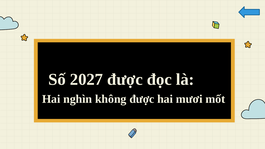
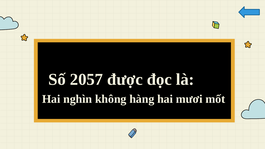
2027: 2027 -> 2057
không được: được -> hàng
